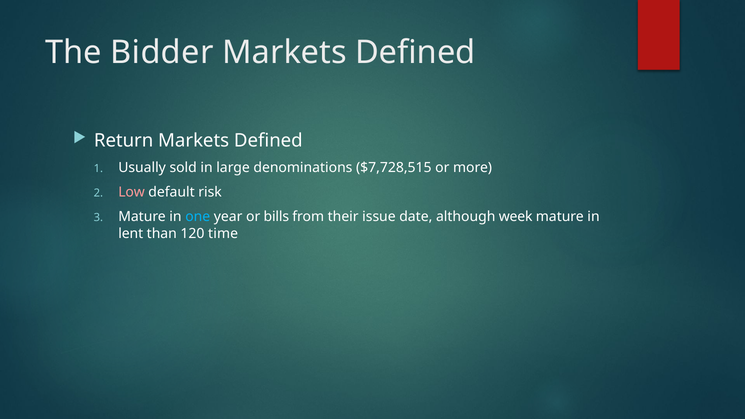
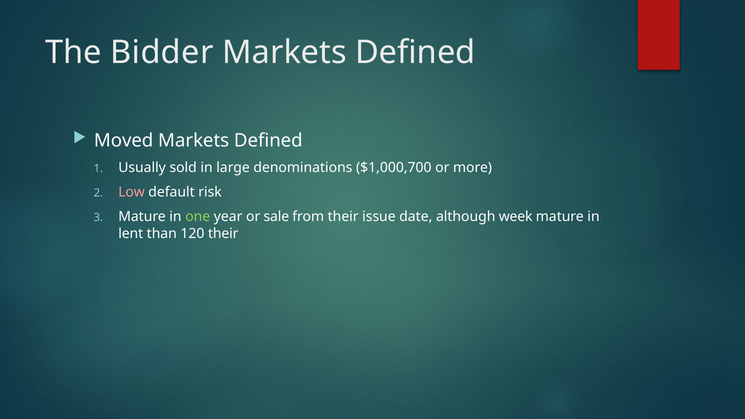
Return: Return -> Moved
$7,728,515: $7,728,515 -> $1,000,700
one colour: light blue -> light green
bills: bills -> sale
120 time: time -> their
